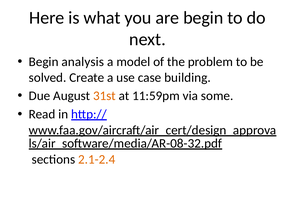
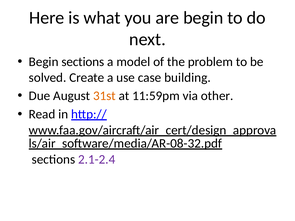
Begin analysis: analysis -> sections
some: some -> other
2.1-2.4 colour: orange -> purple
